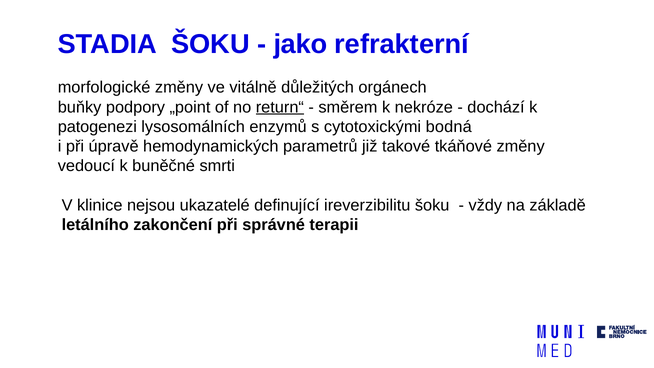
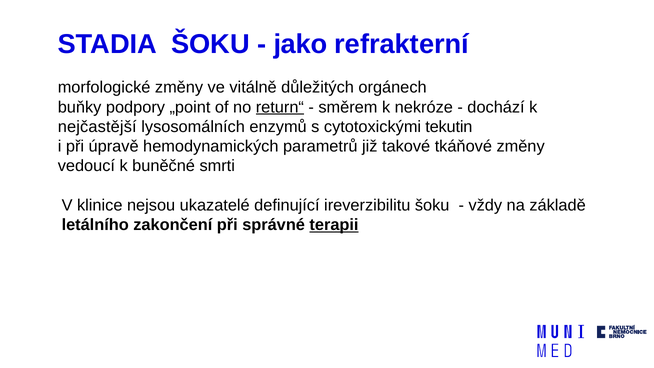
patogenezi: patogenezi -> nejčastější
bodná: bodná -> tekutin
terapii underline: none -> present
